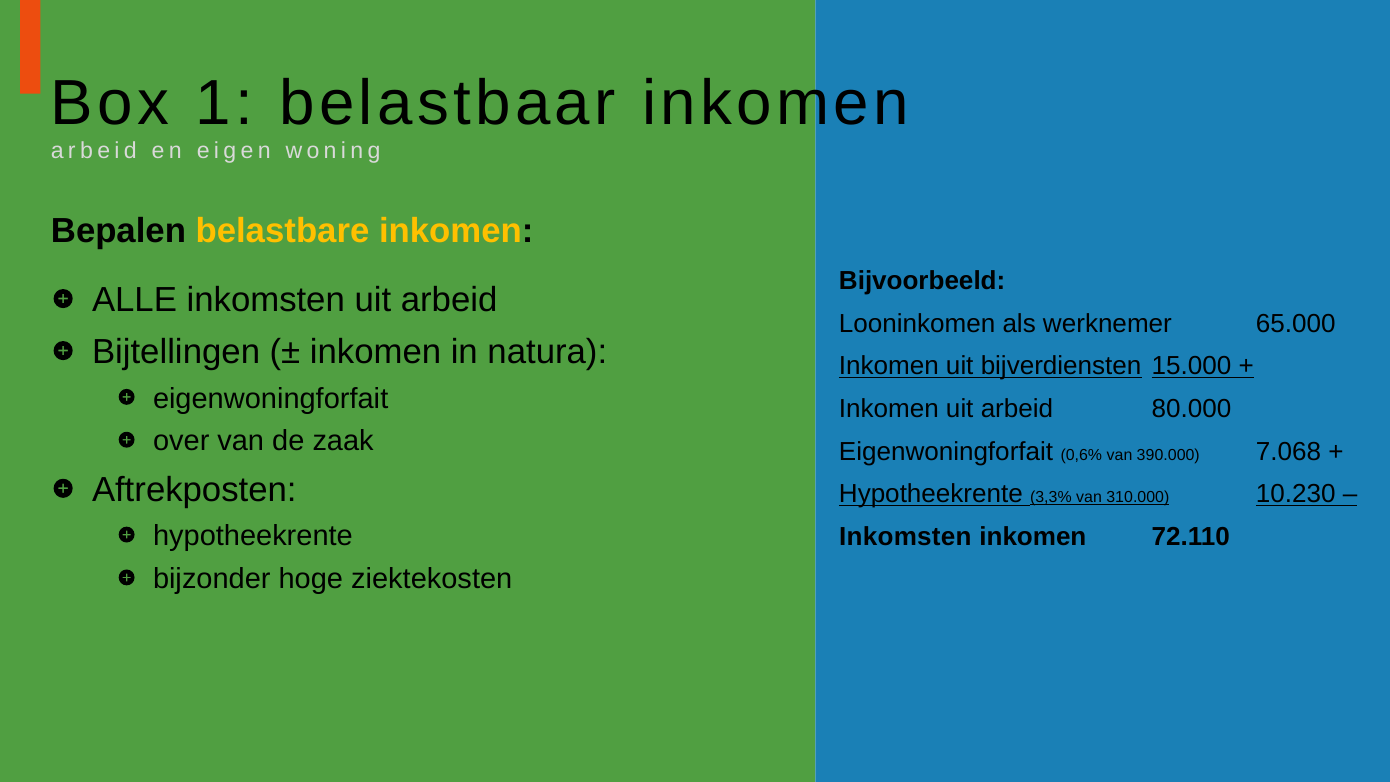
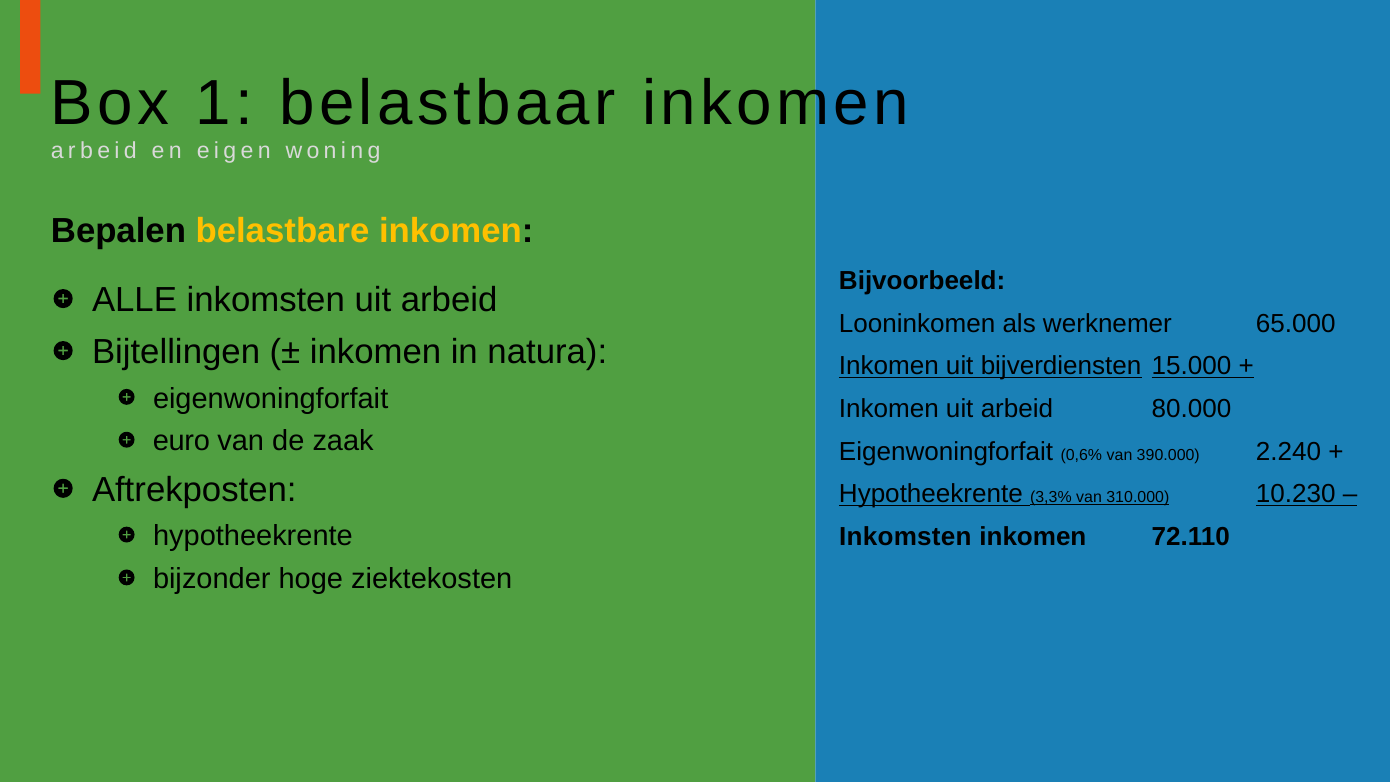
over: over -> euro
7.068: 7.068 -> 2.240
